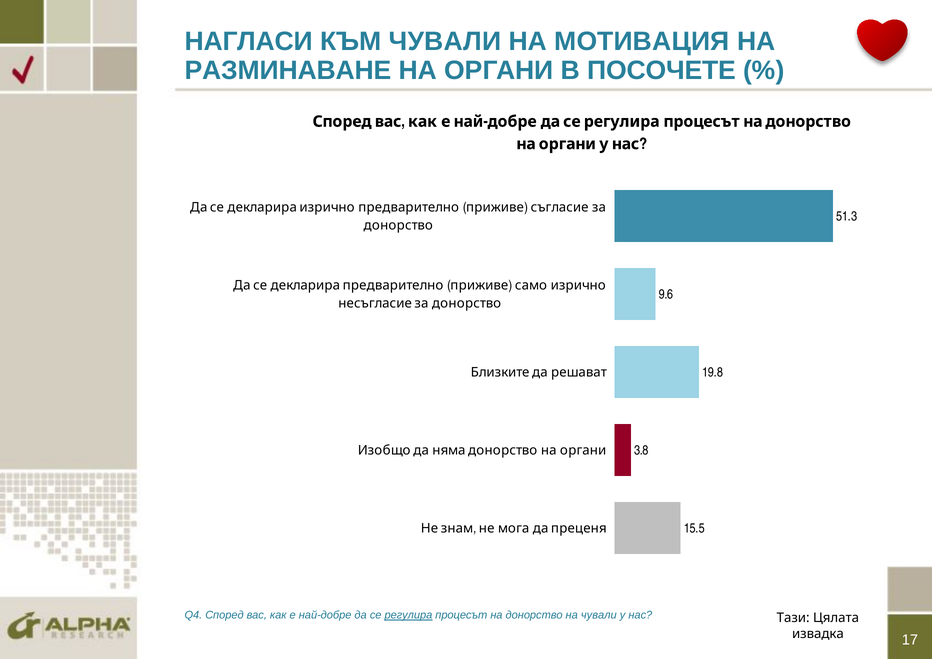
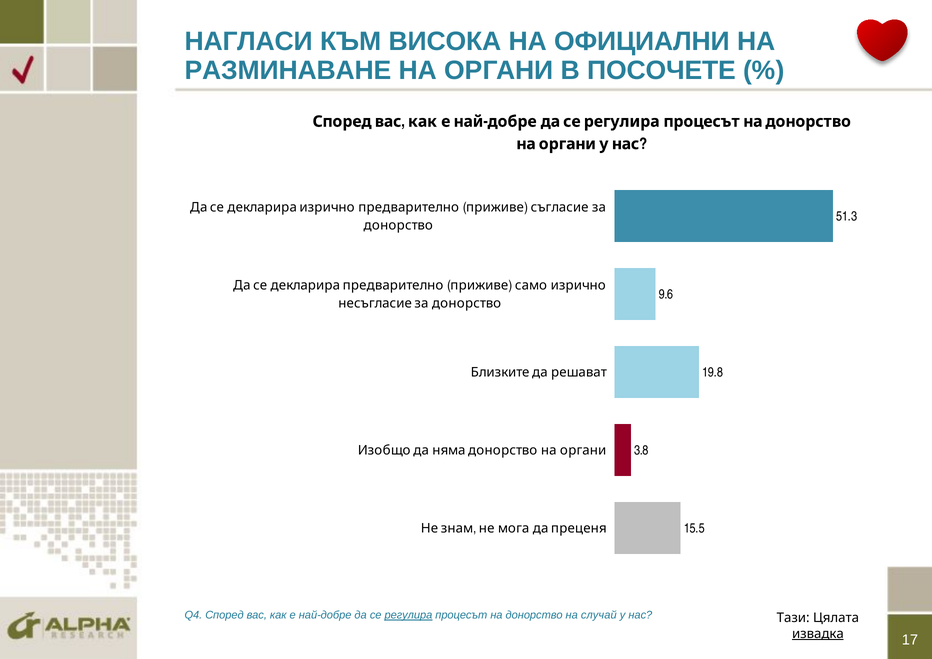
КЪМ ЧУВАЛИ: ЧУВАЛИ -> ВИСОКА
МОТИВАЦИЯ: МОТИВАЦИЯ -> ОФИЦИАЛНИ
на чували: чували -> случай
извадка underline: none -> present
